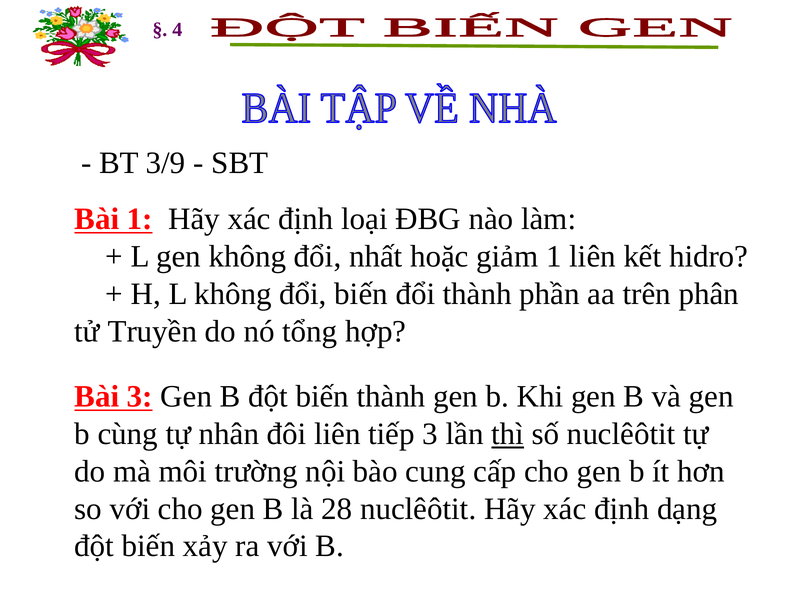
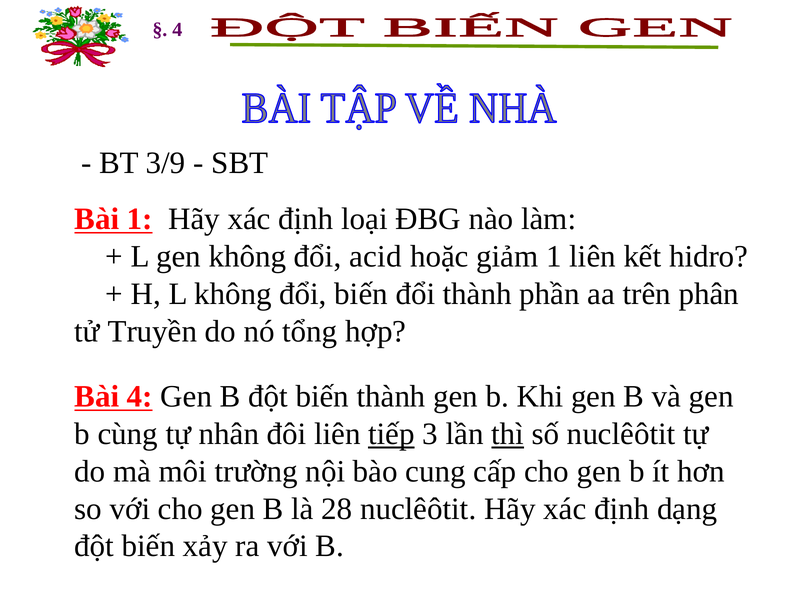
nhất: nhất -> acid
Bài 3: 3 -> 4
tiếp underline: none -> present
